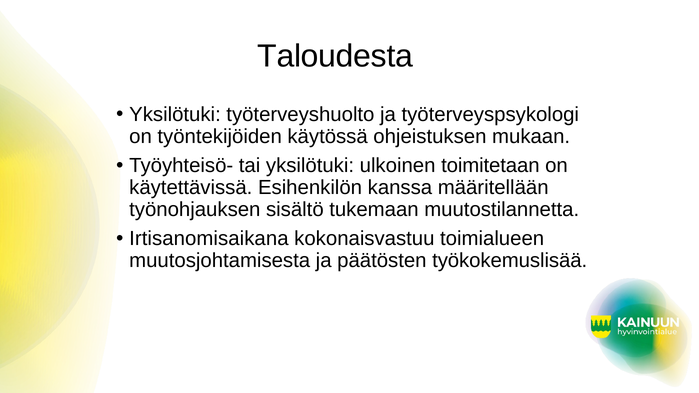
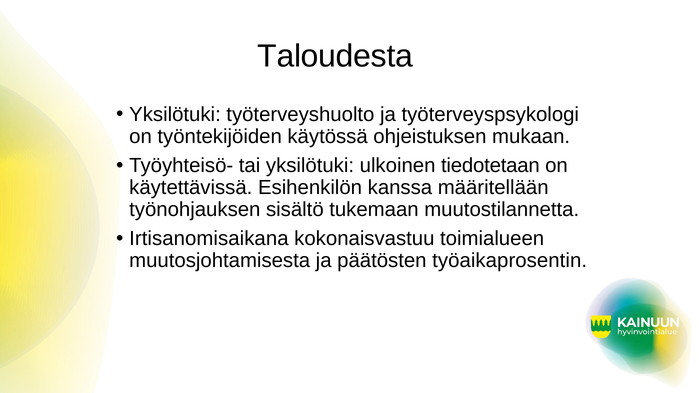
toimitetaan: toimitetaan -> tiedotetaan
työkokemuslisää: työkokemuslisää -> työaikaprosentin
